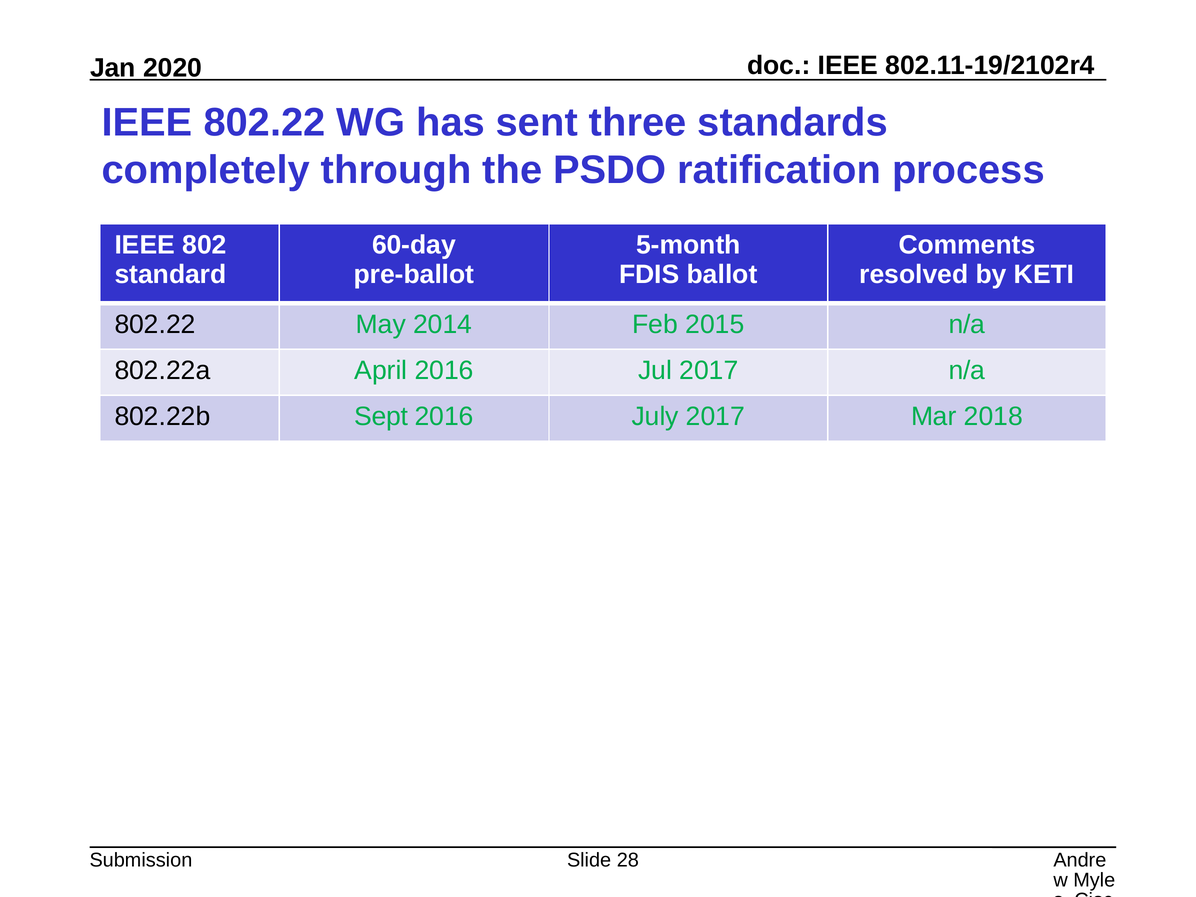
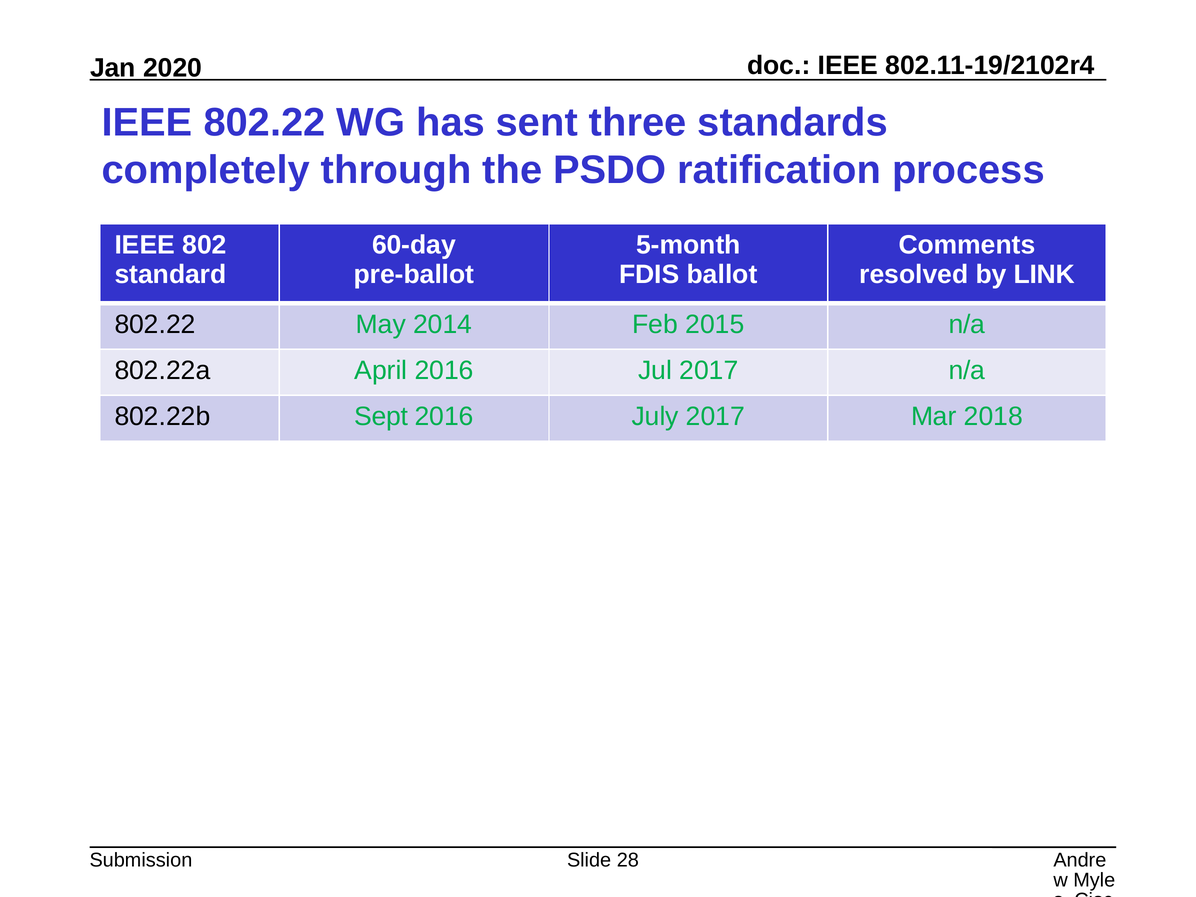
KETI: KETI -> LINK
